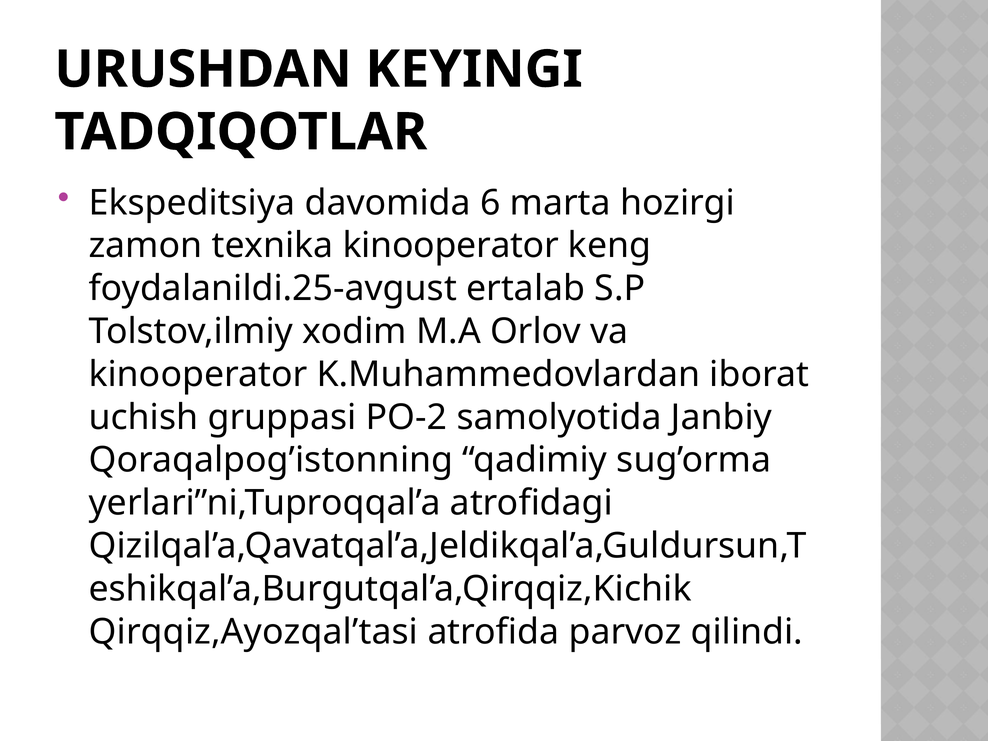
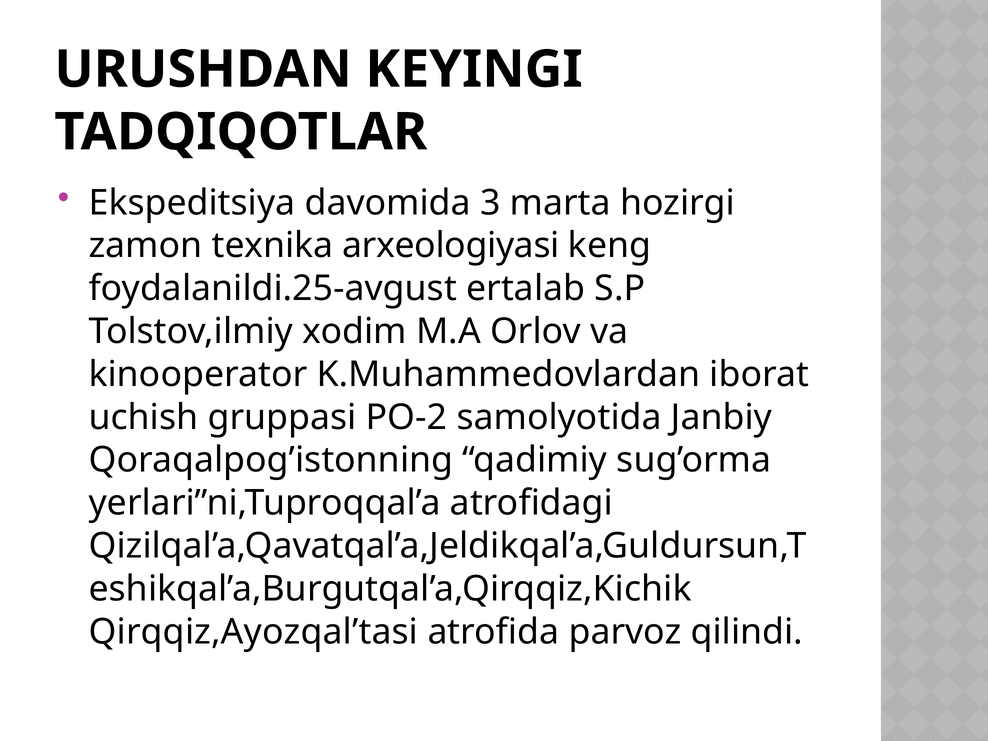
6: 6 -> 3
texnika kinooperator: kinooperator -> arxeologiyasi
